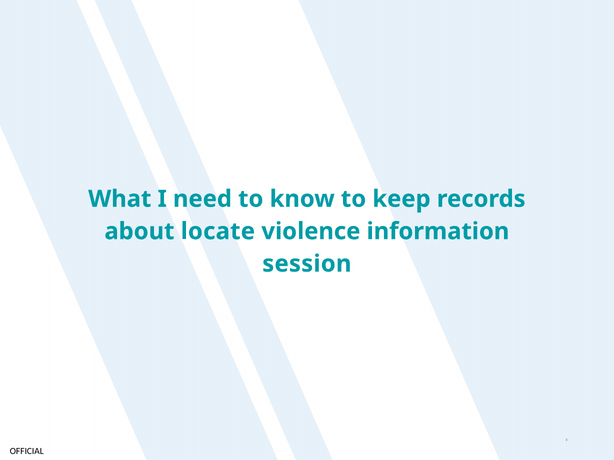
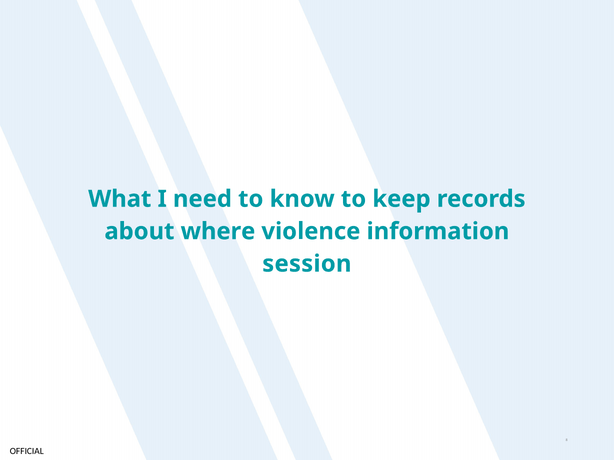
locate: locate -> where
